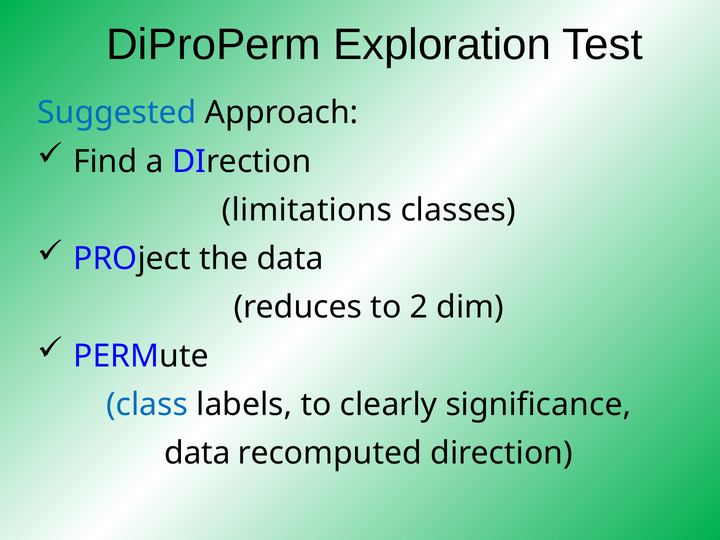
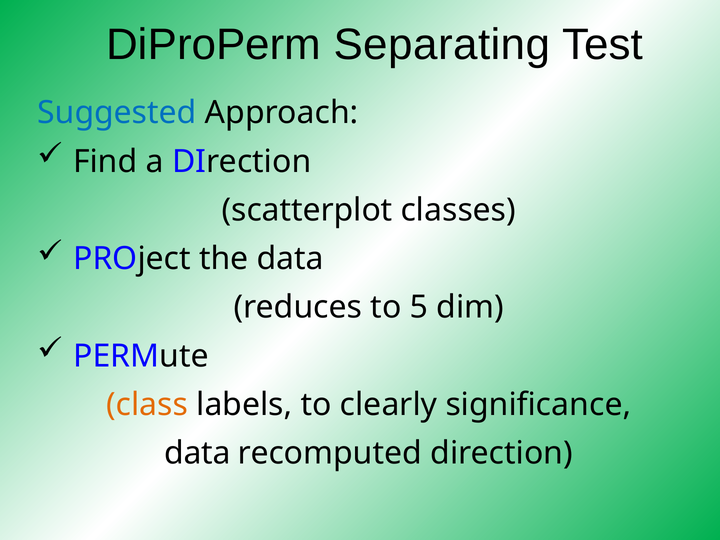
Exploration: Exploration -> Separating
limitations: limitations -> scatterplot
2: 2 -> 5
class colour: blue -> orange
